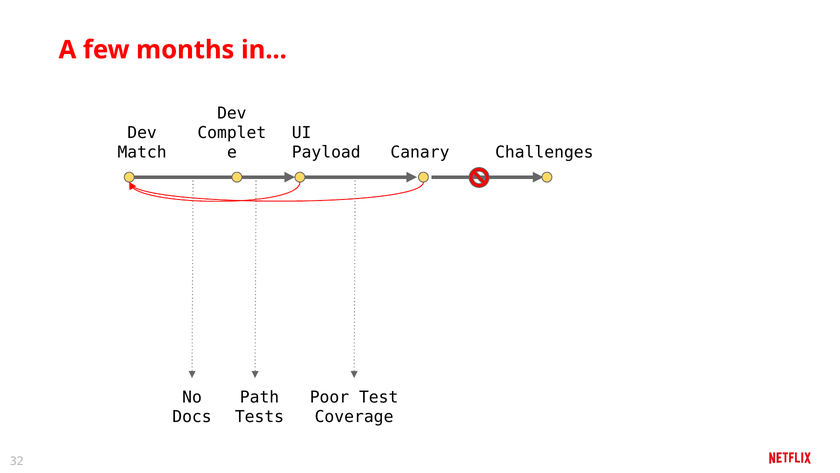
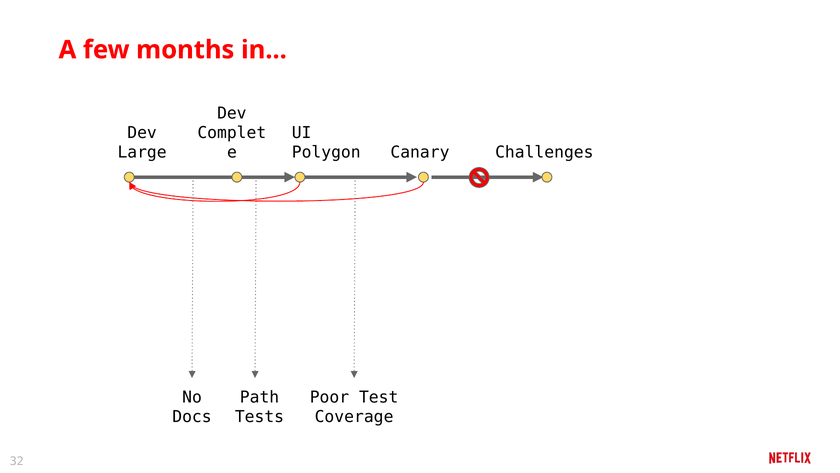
Match: Match -> Large
Payload: Payload -> Polygon
